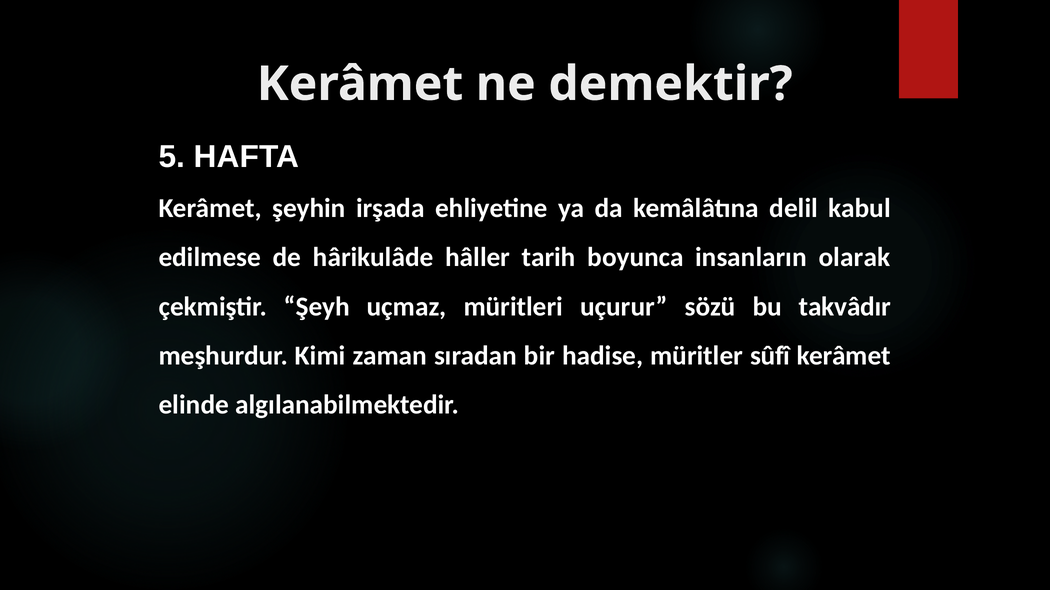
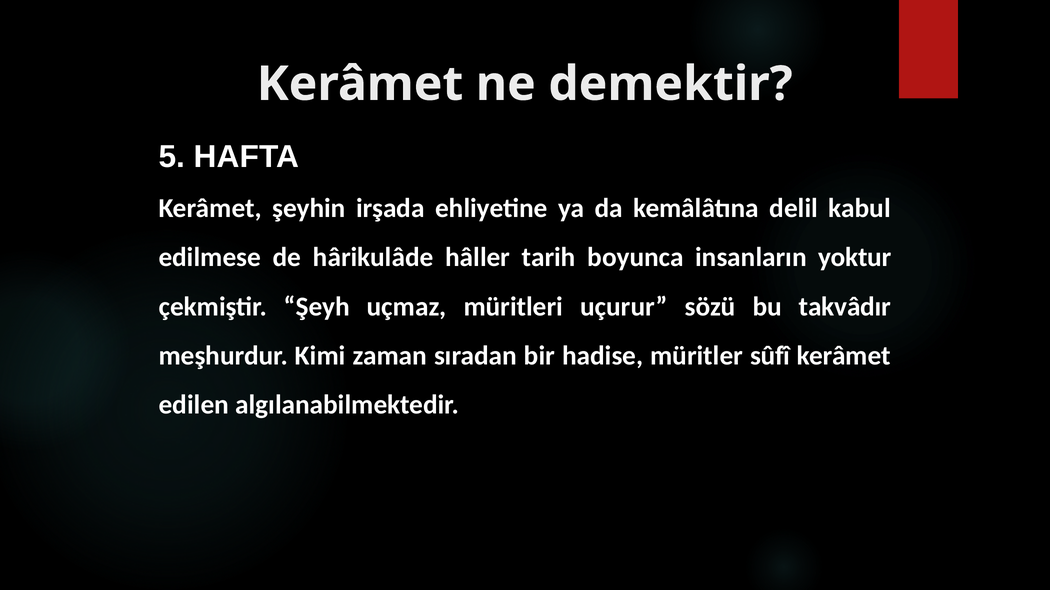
olarak: olarak -> yoktur
elinde: elinde -> edilen
